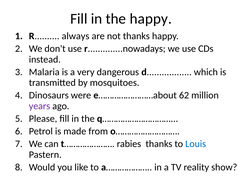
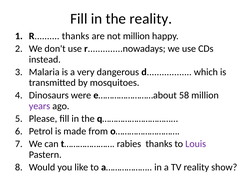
the happy: happy -> reality
R always: always -> thanks
not thanks: thanks -> million
62: 62 -> 58
Louis colour: blue -> purple
